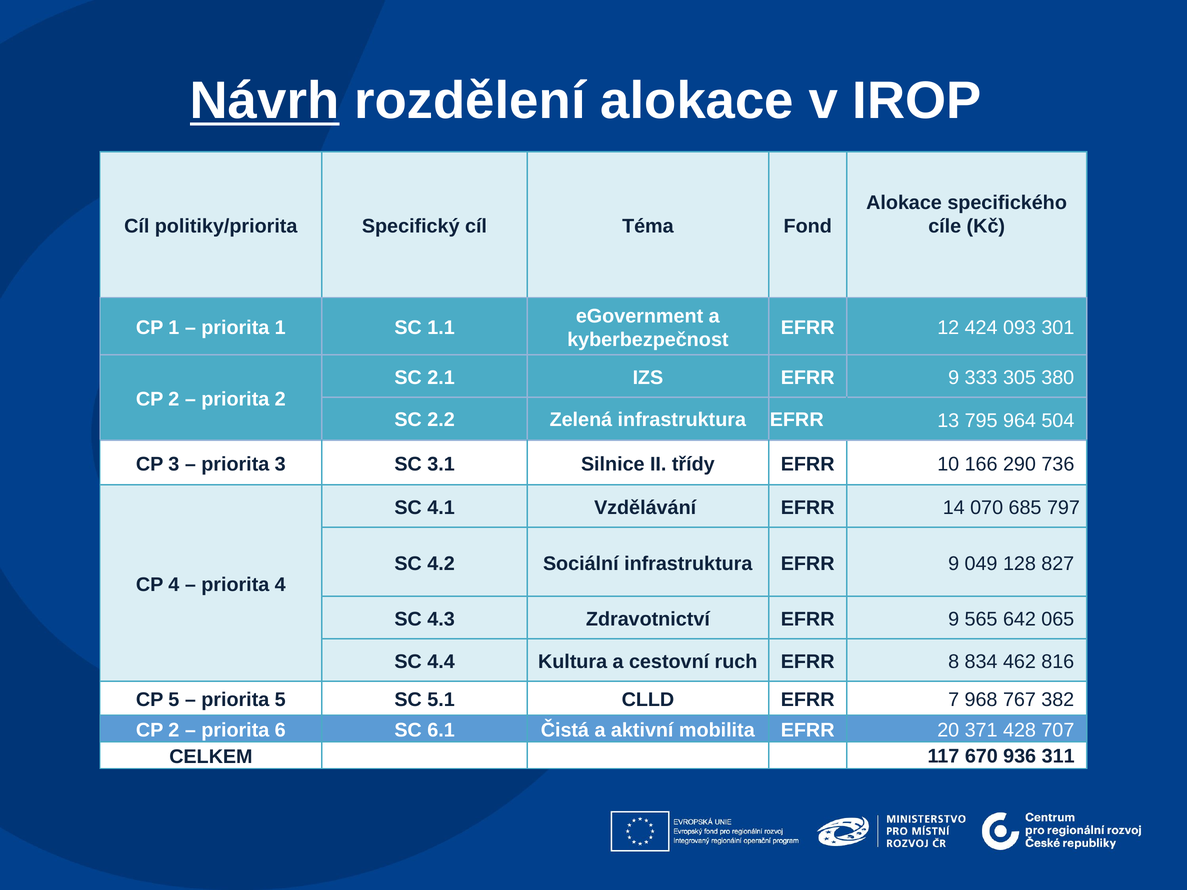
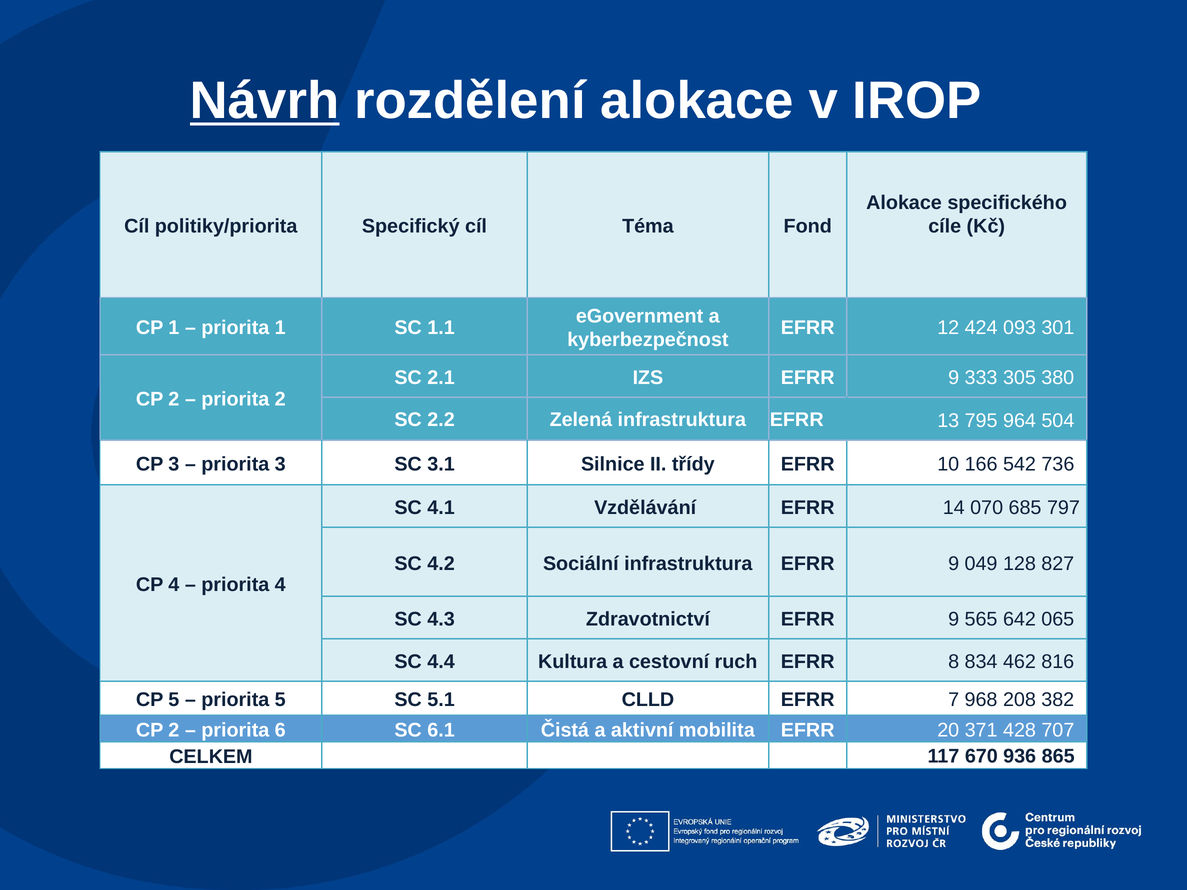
290: 290 -> 542
767: 767 -> 208
311: 311 -> 865
